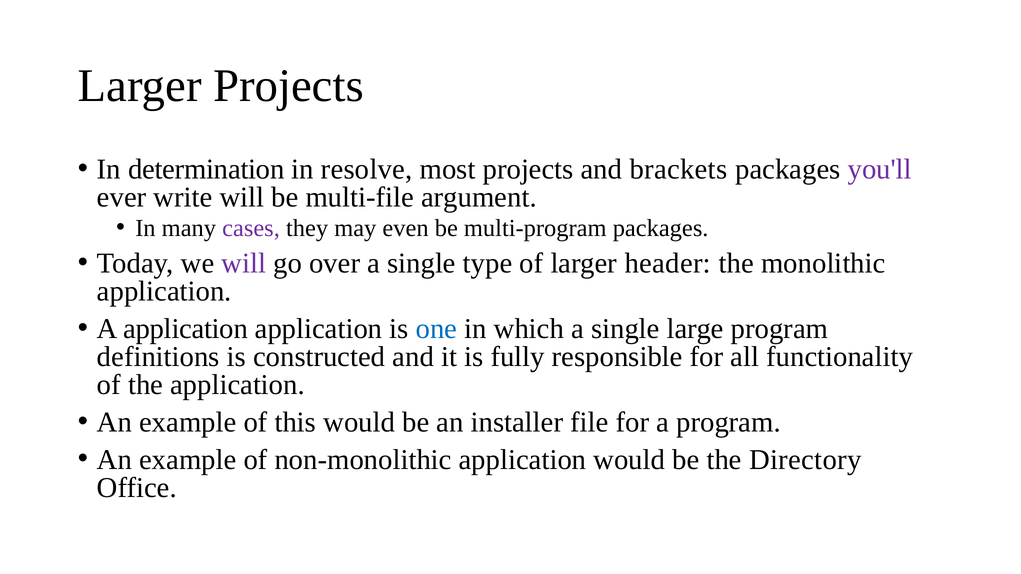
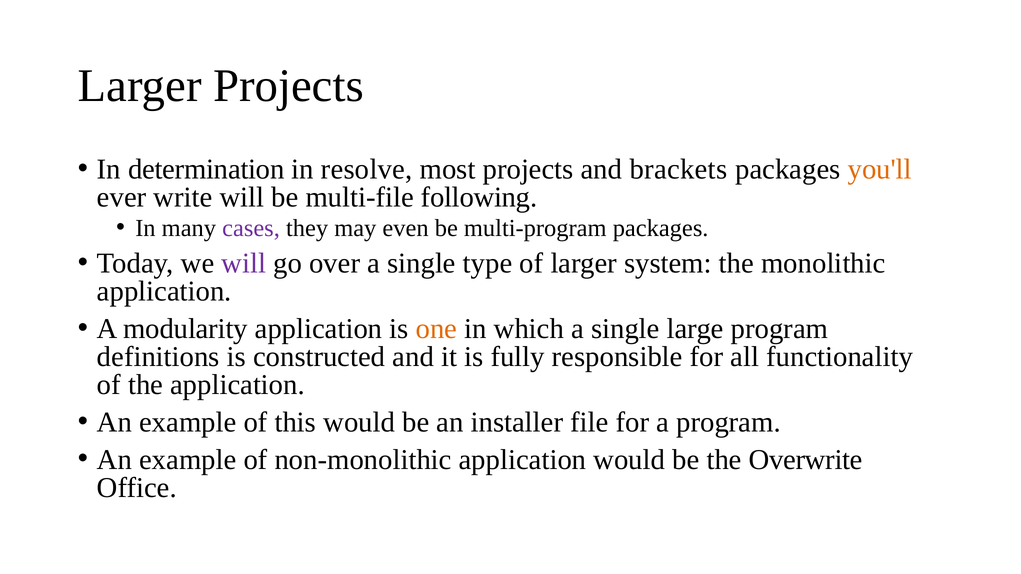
you'll colour: purple -> orange
argument: argument -> following
header: header -> system
A application: application -> modularity
one colour: blue -> orange
Directory: Directory -> Overwrite
